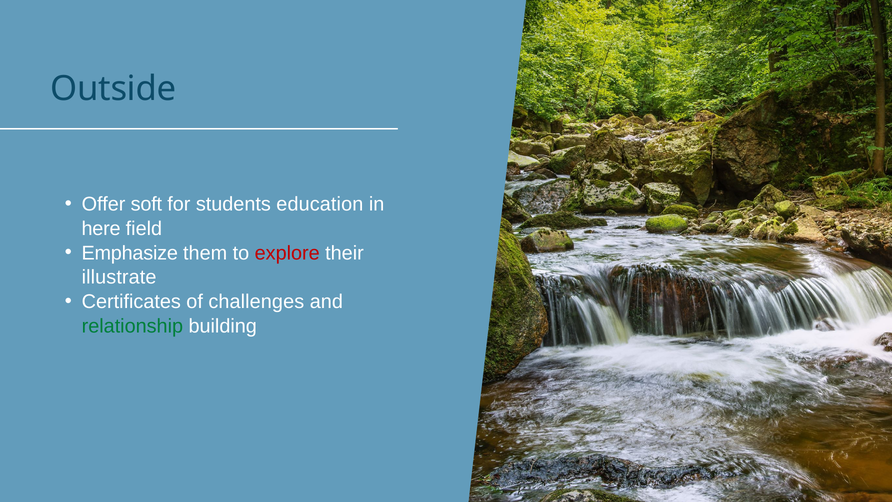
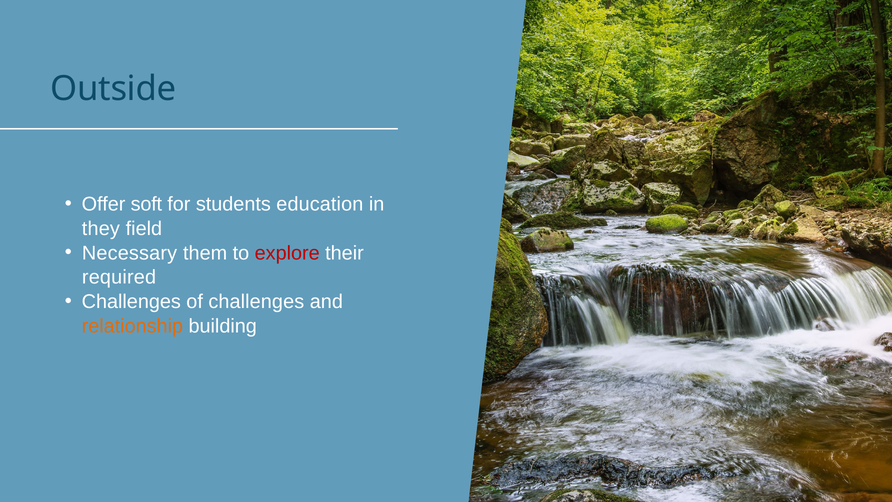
here: here -> they
Emphasize: Emphasize -> Necessary
illustrate: illustrate -> required
Certificates at (131, 302): Certificates -> Challenges
relationship colour: green -> orange
